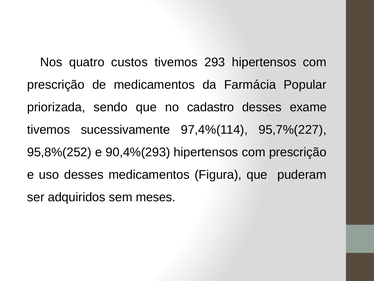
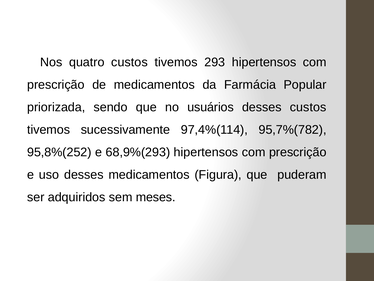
cadastro: cadastro -> usuários
desses exame: exame -> custos
95,7%(227: 95,7%(227 -> 95,7%(782
90,4%(293: 90,4%(293 -> 68,9%(293
